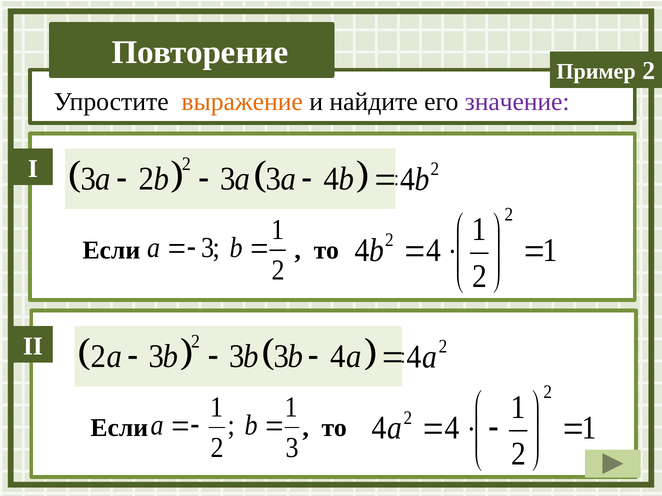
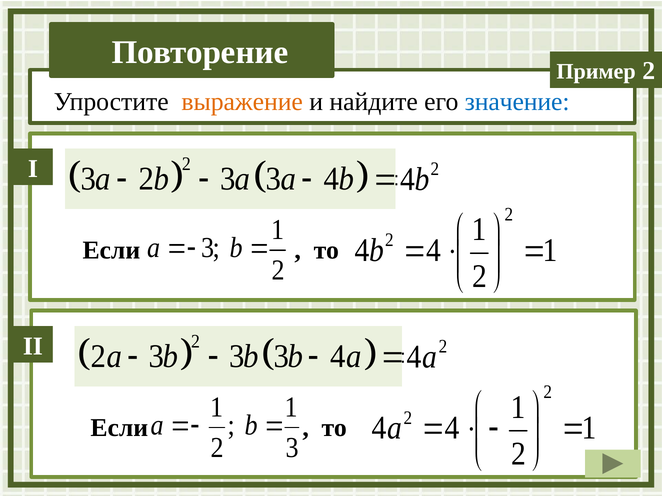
значение colour: purple -> blue
